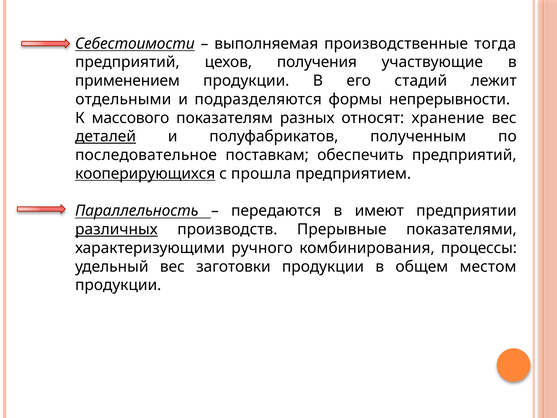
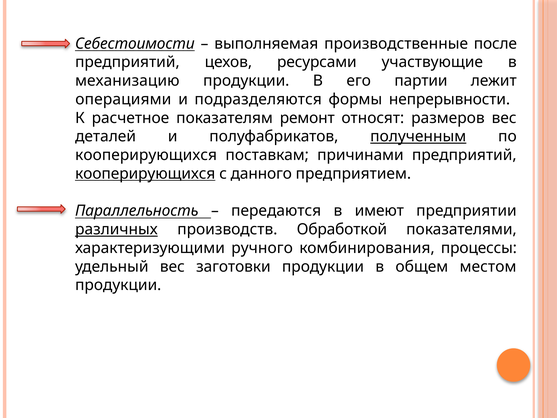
тогда: тогда -> после
получения: получения -> ресурсами
применением: применением -> механизацию
стадий: стадий -> партии
отдельными: отдельными -> операциями
массового: массового -> расчетное
разных: разных -> ремонт
хранение: хранение -> размеров
деталей underline: present -> none
полученным underline: none -> present
последовательное at (146, 155): последовательное -> кооперирующихся
обеспечить: обеспечить -> причинами
прошла: прошла -> данного
Прерывные: Прерывные -> Обработкой
